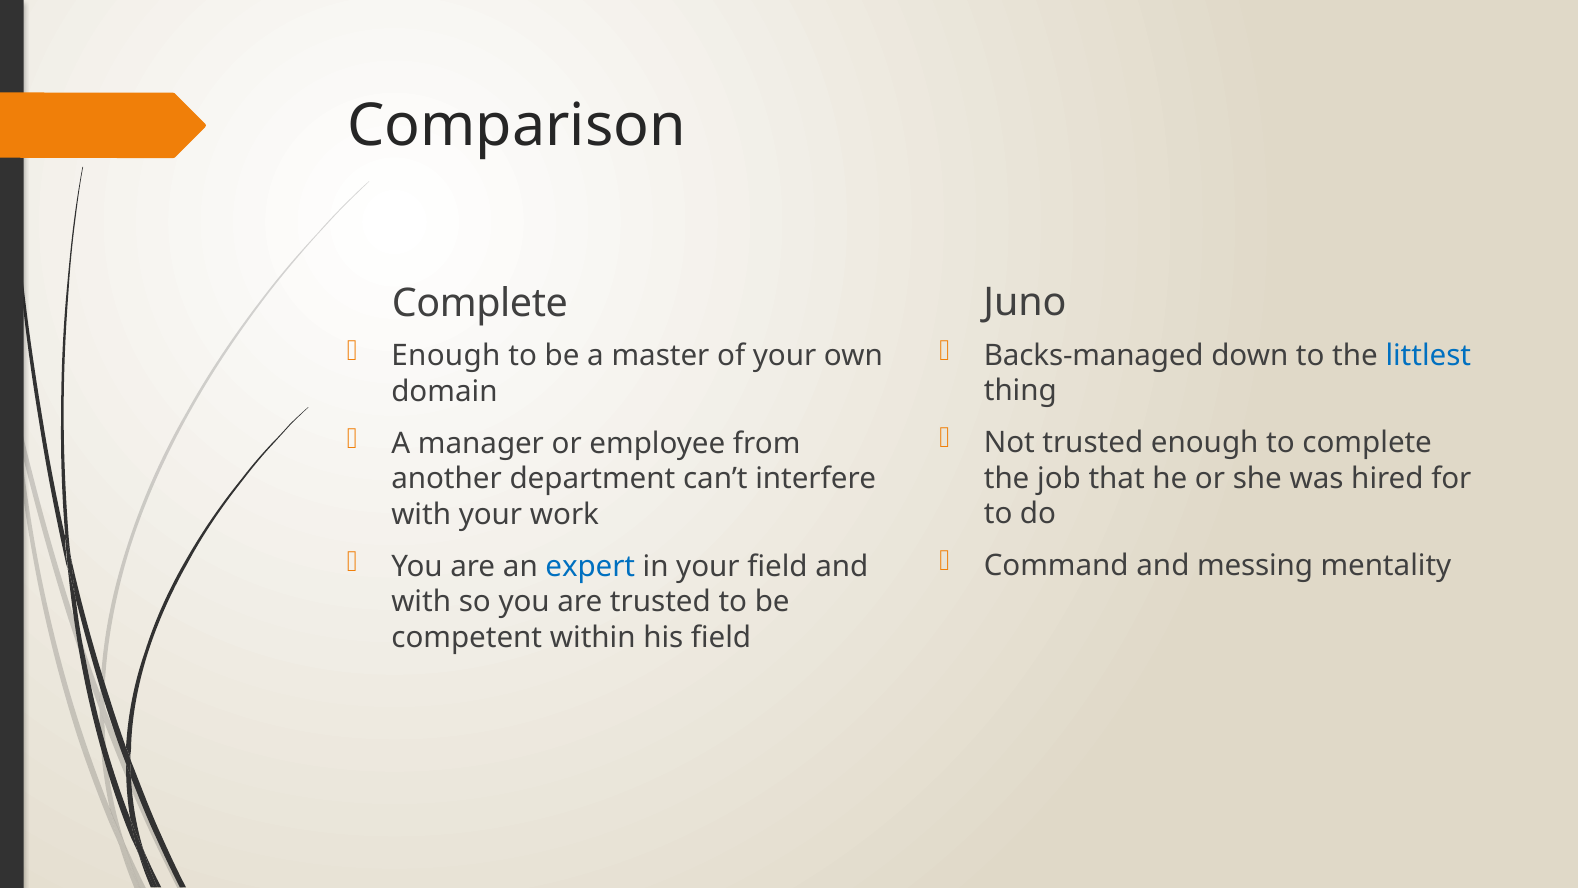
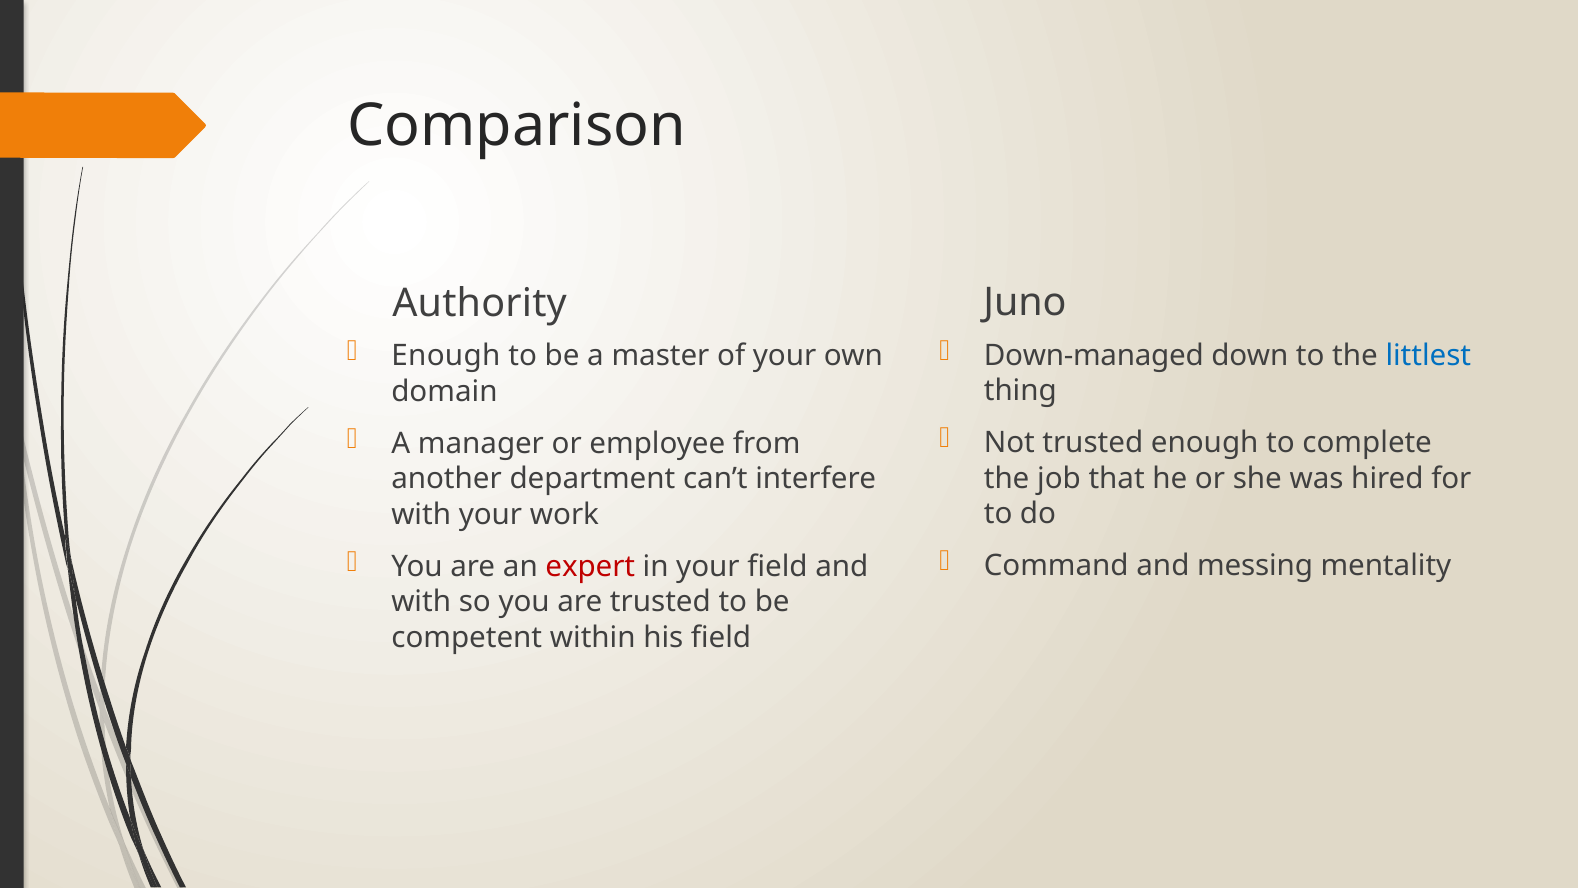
Complete at (480, 303): Complete -> Authority
Backs-managed: Backs-managed -> Down-managed
expert colour: blue -> red
